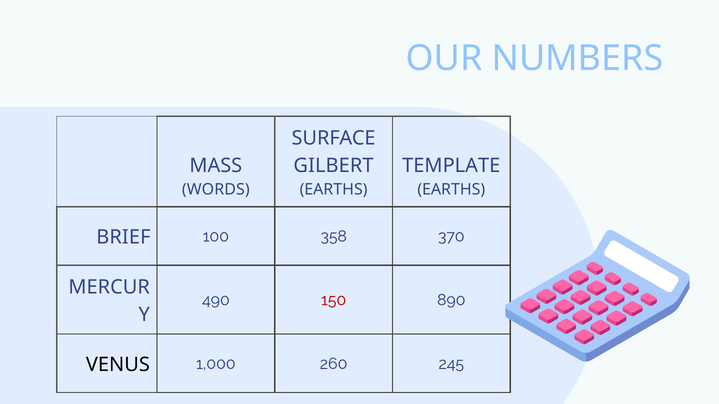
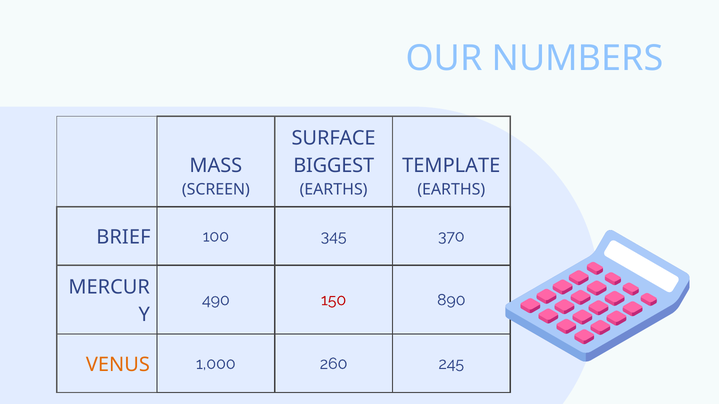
GILBERT: GILBERT -> BIGGEST
WORDS: WORDS -> SCREEN
358: 358 -> 345
VENUS colour: black -> orange
